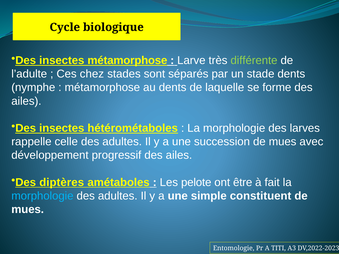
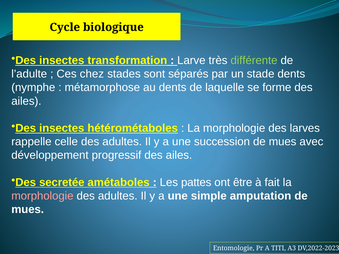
insectes métamorphose: métamorphose -> transformation
diptères: diptères -> secretée
pelote: pelote -> pattes
morphologie at (42, 196) colour: light blue -> pink
constituent: constituent -> amputation
